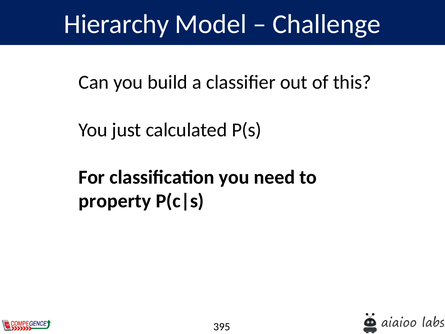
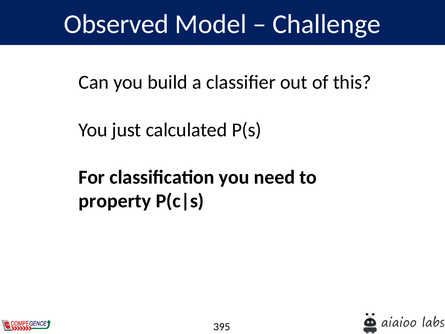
Hierarchy: Hierarchy -> Observed
